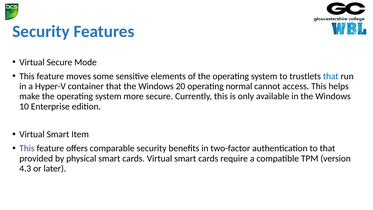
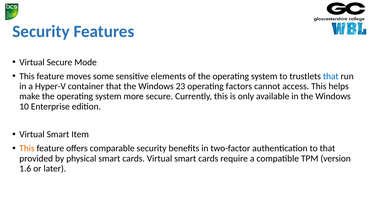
20: 20 -> 23
normal: normal -> factors
This at (27, 148) colour: purple -> orange
4.3: 4.3 -> 1.6
